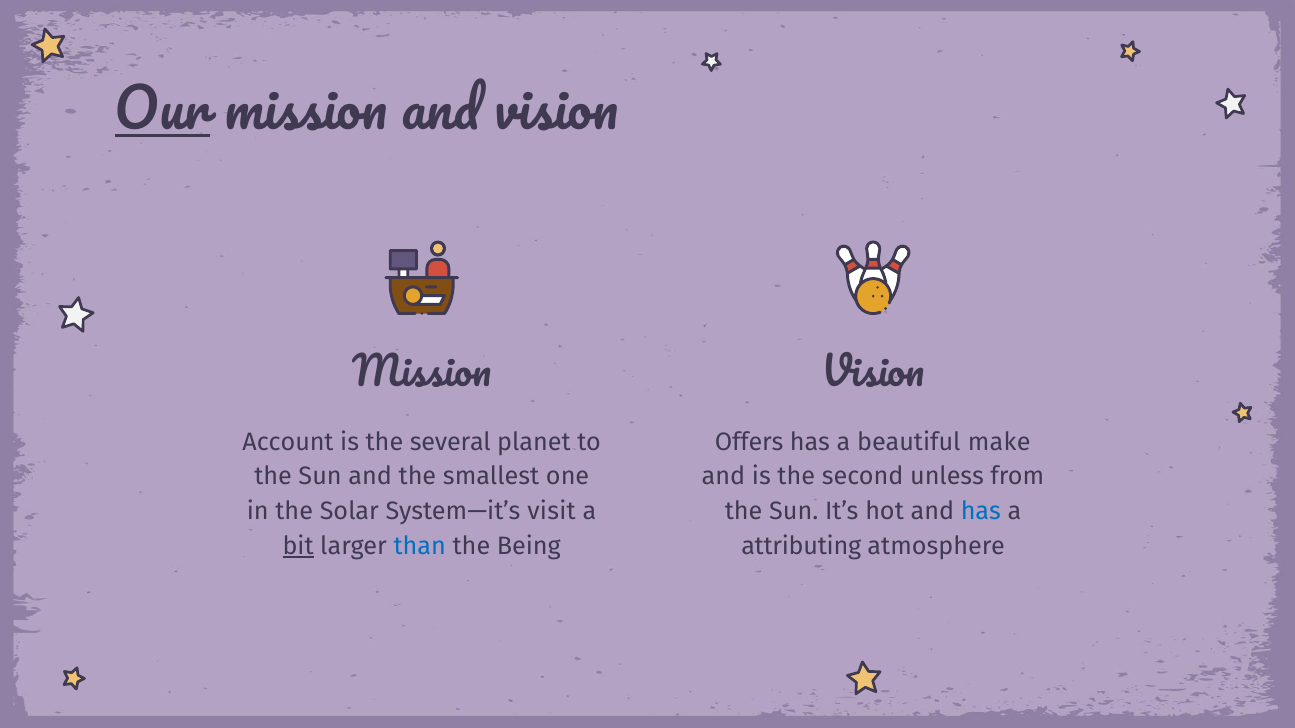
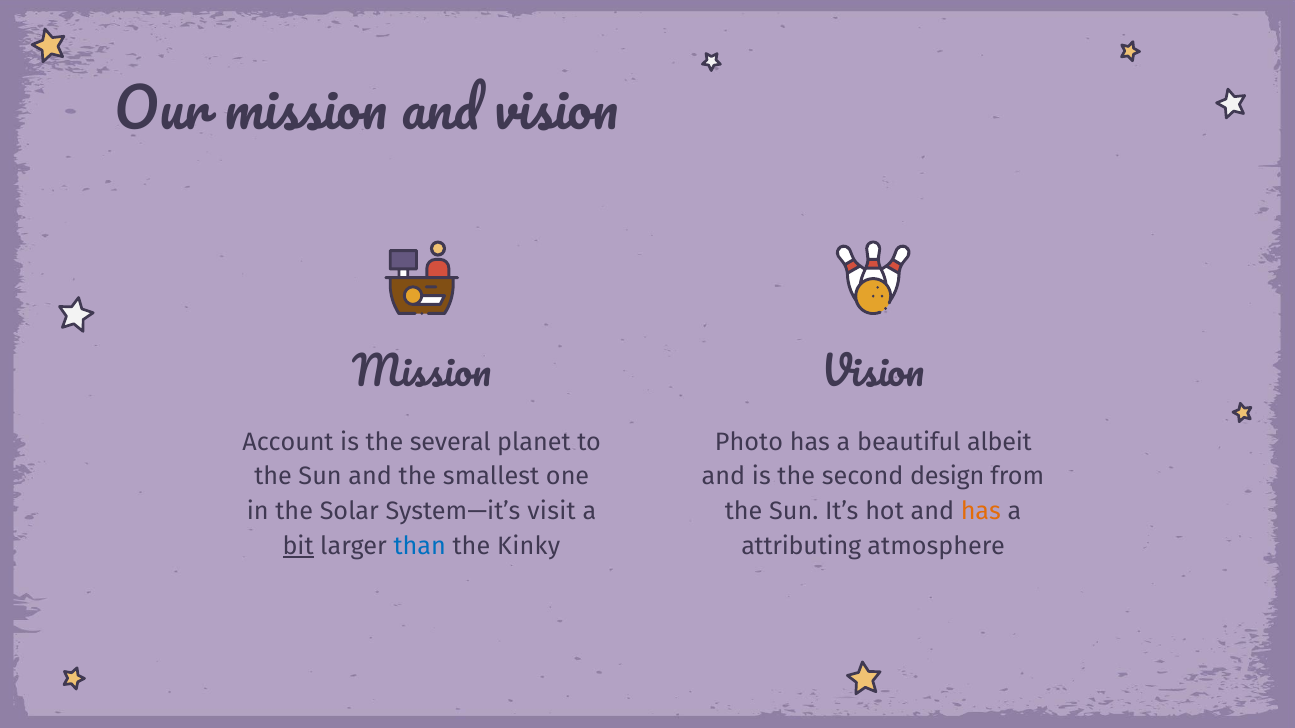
Our underline: present -> none
Offers: Offers -> Photo
make: make -> albeit
unless: unless -> design
has at (981, 512) colour: blue -> orange
Being: Being -> Kinky
